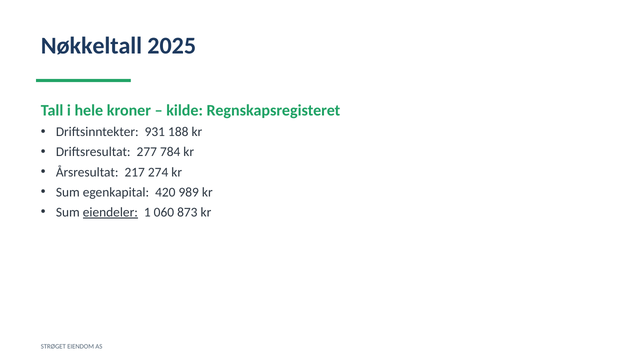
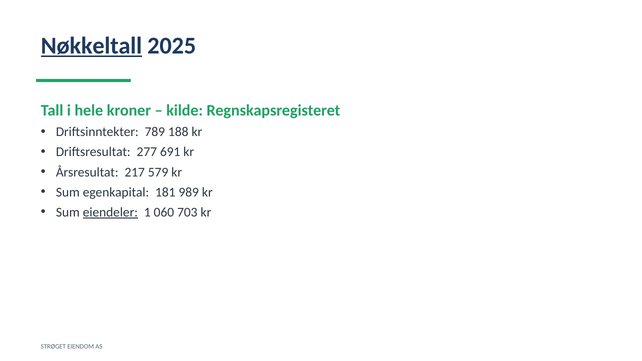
Nøkkeltall underline: none -> present
931: 931 -> 789
784: 784 -> 691
274: 274 -> 579
420: 420 -> 181
873: 873 -> 703
